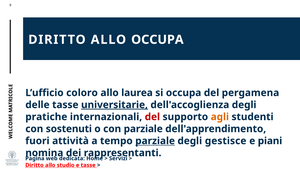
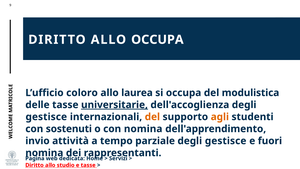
pergamena: pergamena -> modulistica
pratiche at (46, 117): pratiche -> gestisce
del at (152, 117) colour: red -> orange
con parziale: parziale -> nomina
fuori: fuori -> invio
parziale at (155, 141) underline: present -> none
piani: piani -> fuori
